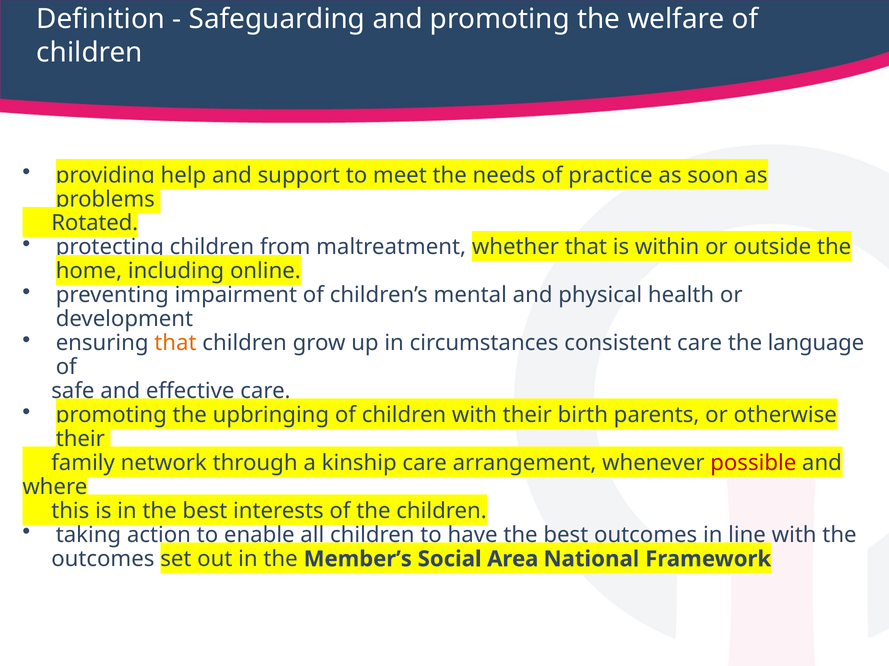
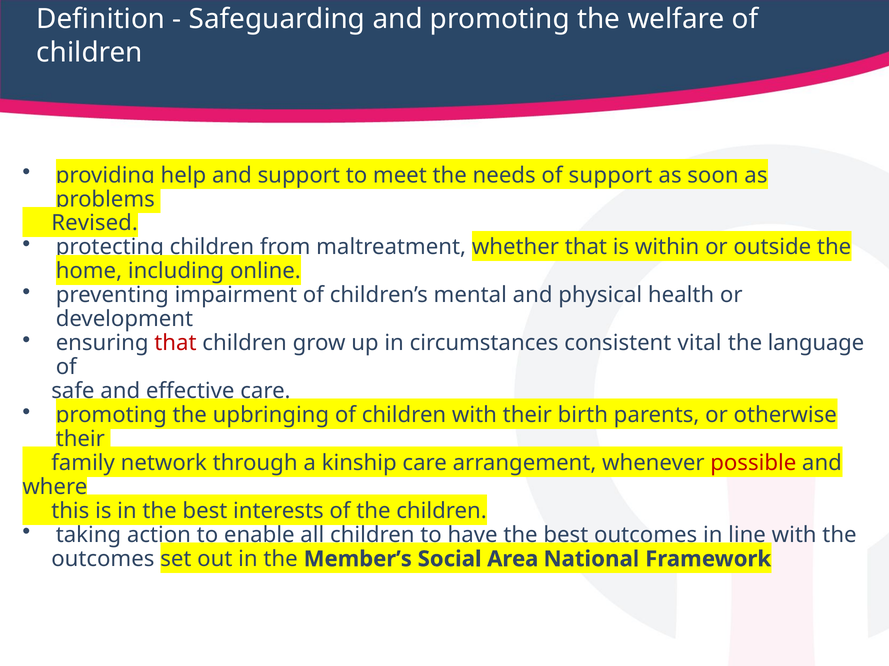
of practice: practice -> support
Rotated: Rotated -> Revised
that at (175, 343) colour: orange -> red
consistent care: care -> vital
